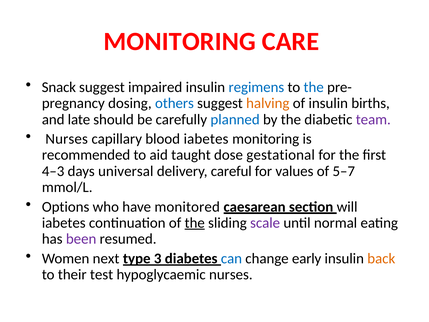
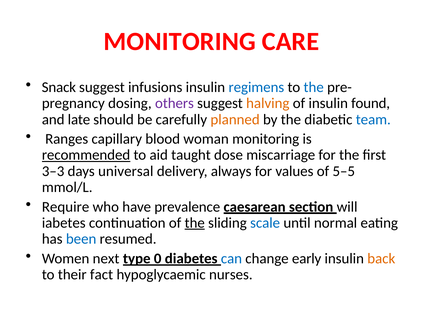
impaired: impaired -> infusions
others colour: blue -> purple
births: births -> found
planned colour: blue -> orange
team colour: purple -> blue
Nurses at (67, 139): Nurses -> Ranges
blood iabetes: iabetes -> woman
recommended underline: none -> present
gestational: gestational -> miscarriage
4–3: 4–3 -> 3–3
careful: careful -> always
5–7: 5–7 -> 5–5
Options: Options -> Require
monitored: monitored -> prevalence
scale colour: purple -> blue
been colour: purple -> blue
3: 3 -> 0
test: test -> fact
